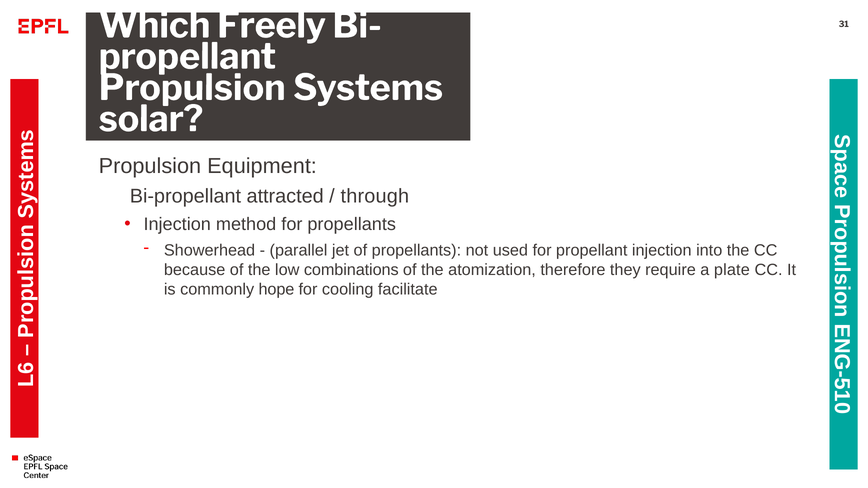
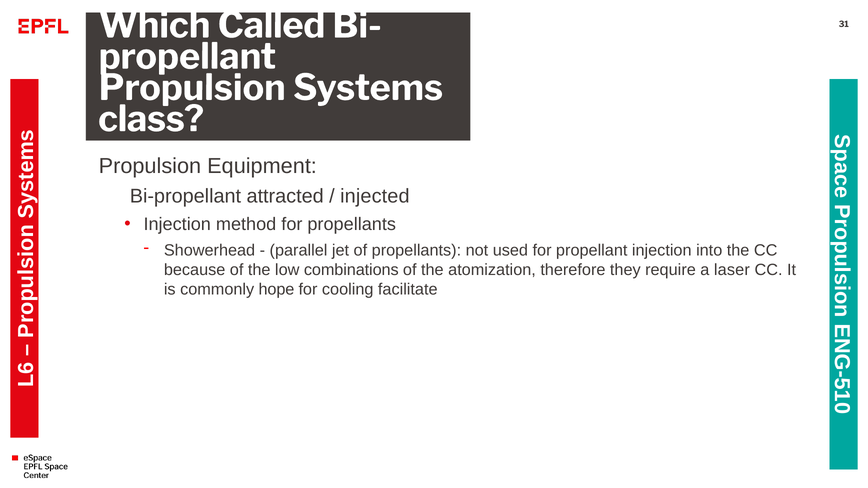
Freely: Freely -> Called
solar: solar -> class
through: through -> injected
plate: plate -> laser
